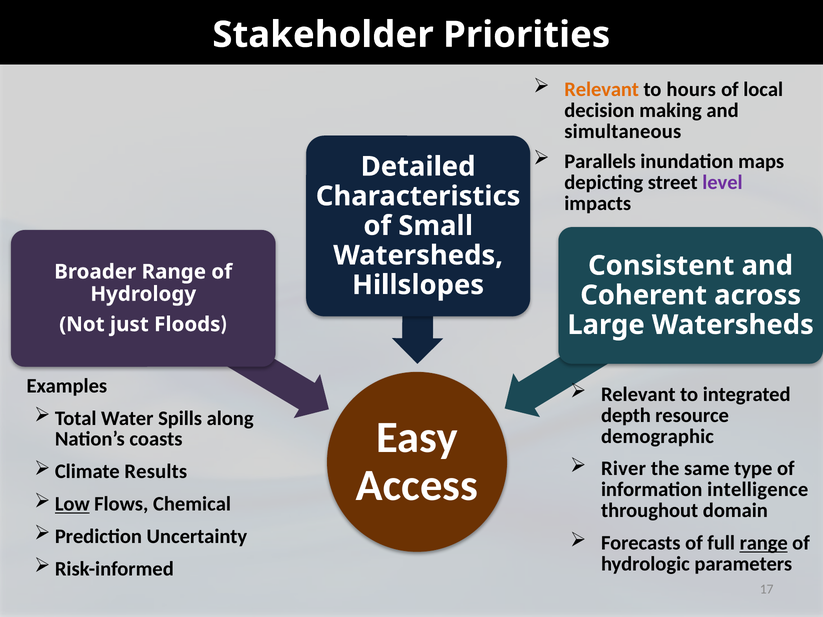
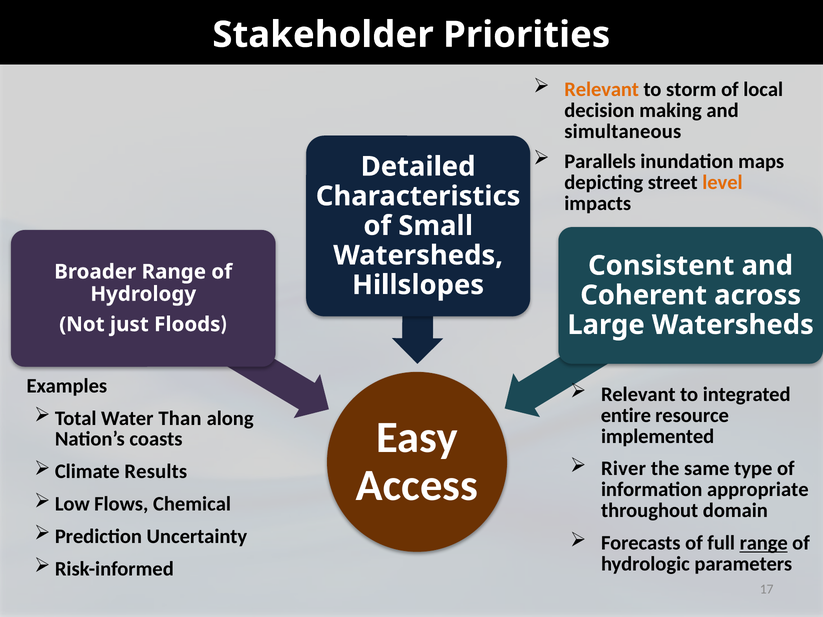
hours: hours -> storm
level colour: purple -> orange
depth: depth -> entire
Spills: Spills -> Than
demographic: demographic -> implemented
intelligence: intelligence -> appropriate
Low underline: present -> none
